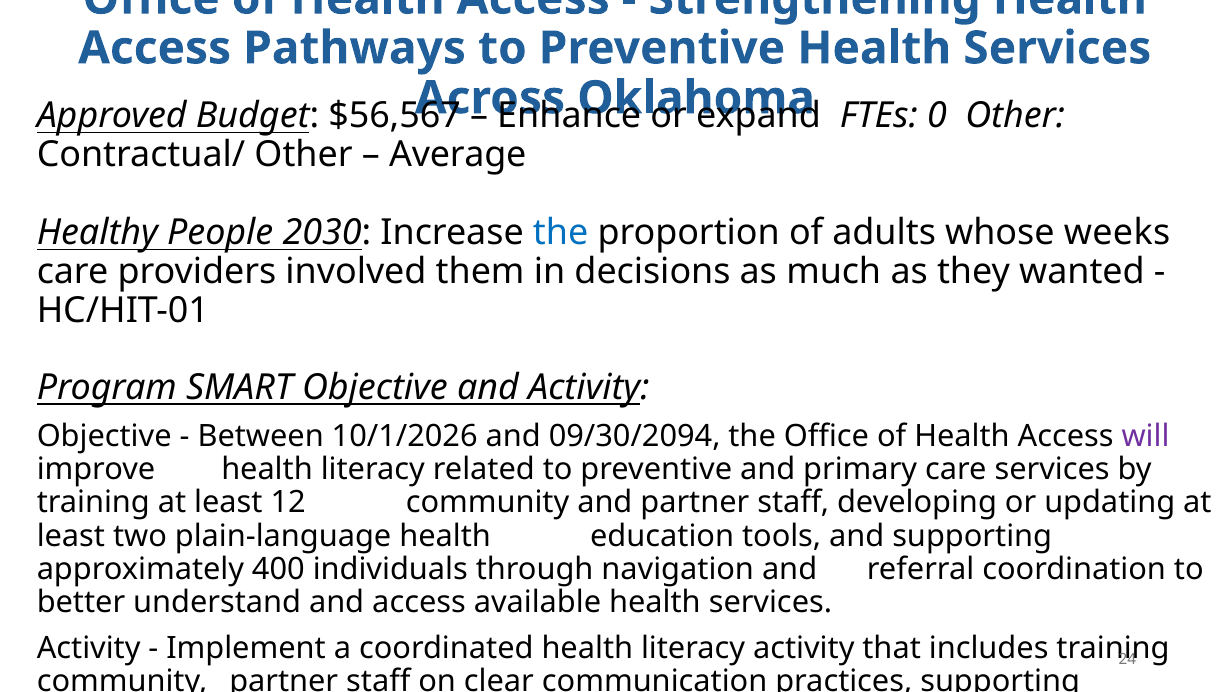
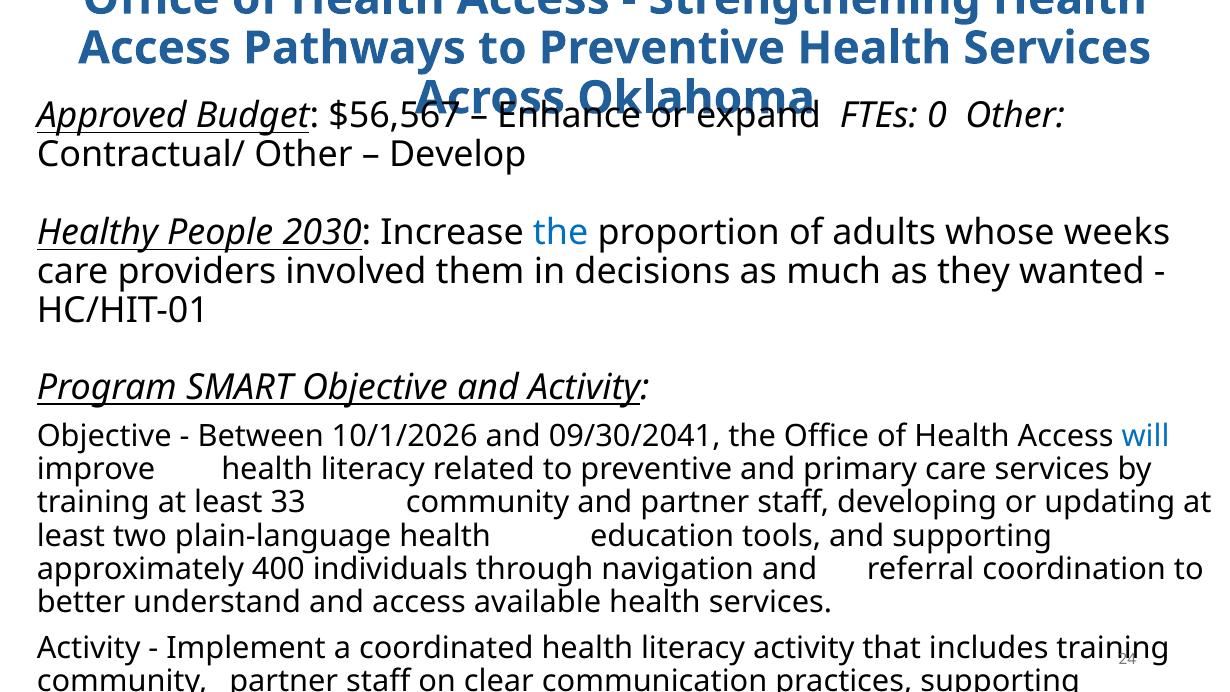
Average: Average -> Develop
09/30/2094: 09/30/2094 -> 09/30/2041
will colour: purple -> blue
12: 12 -> 33
